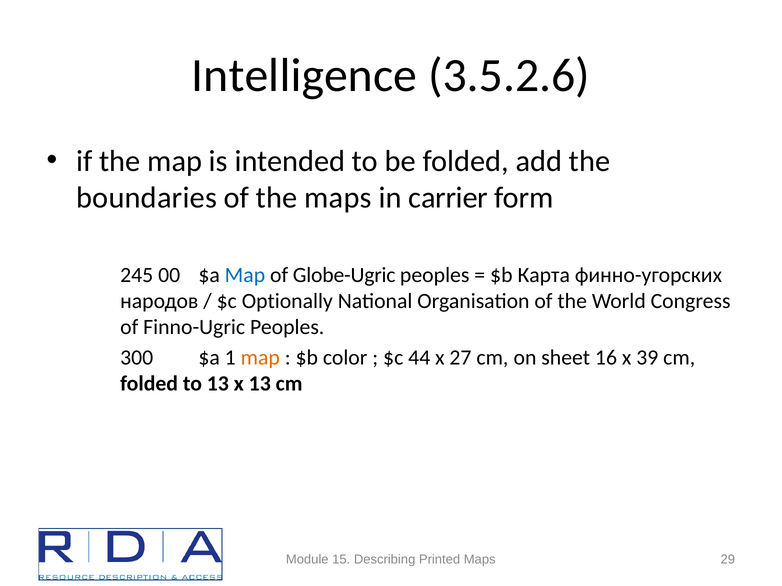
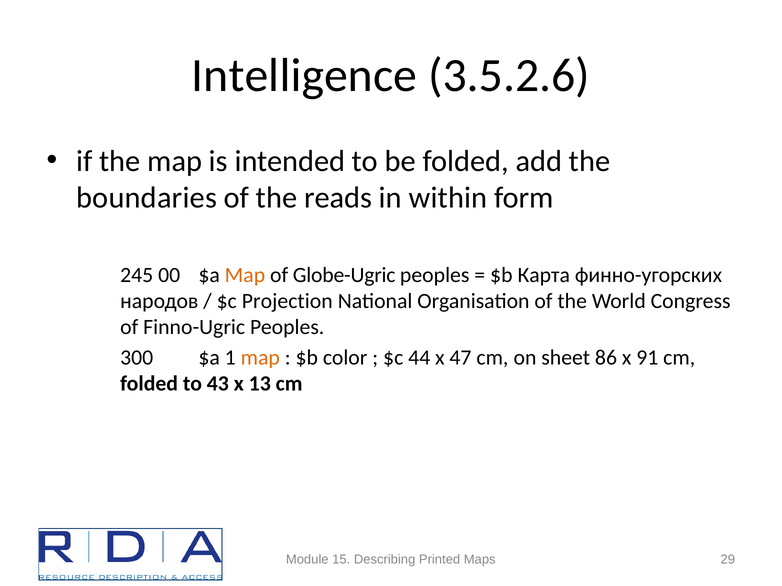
the maps: maps -> reads
carrier: carrier -> within
Map at (245, 275) colour: blue -> orange
Optionally: Optionally -> Projection
27: 27 -> 47
16: 16 -> 86
39: 39 -> 91
to 13: 13 -> 43
